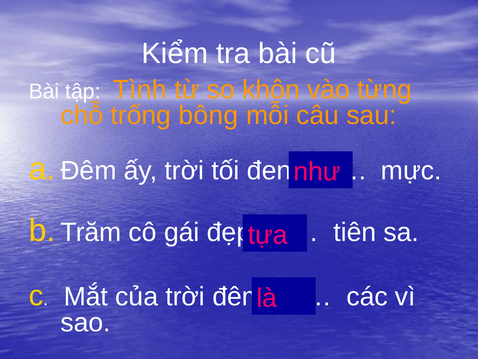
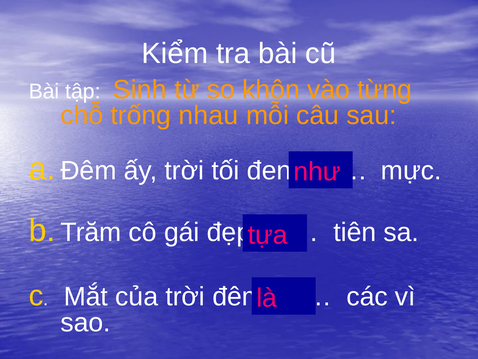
Tình: Tình -> Sinh
bông: bông -> nhau
